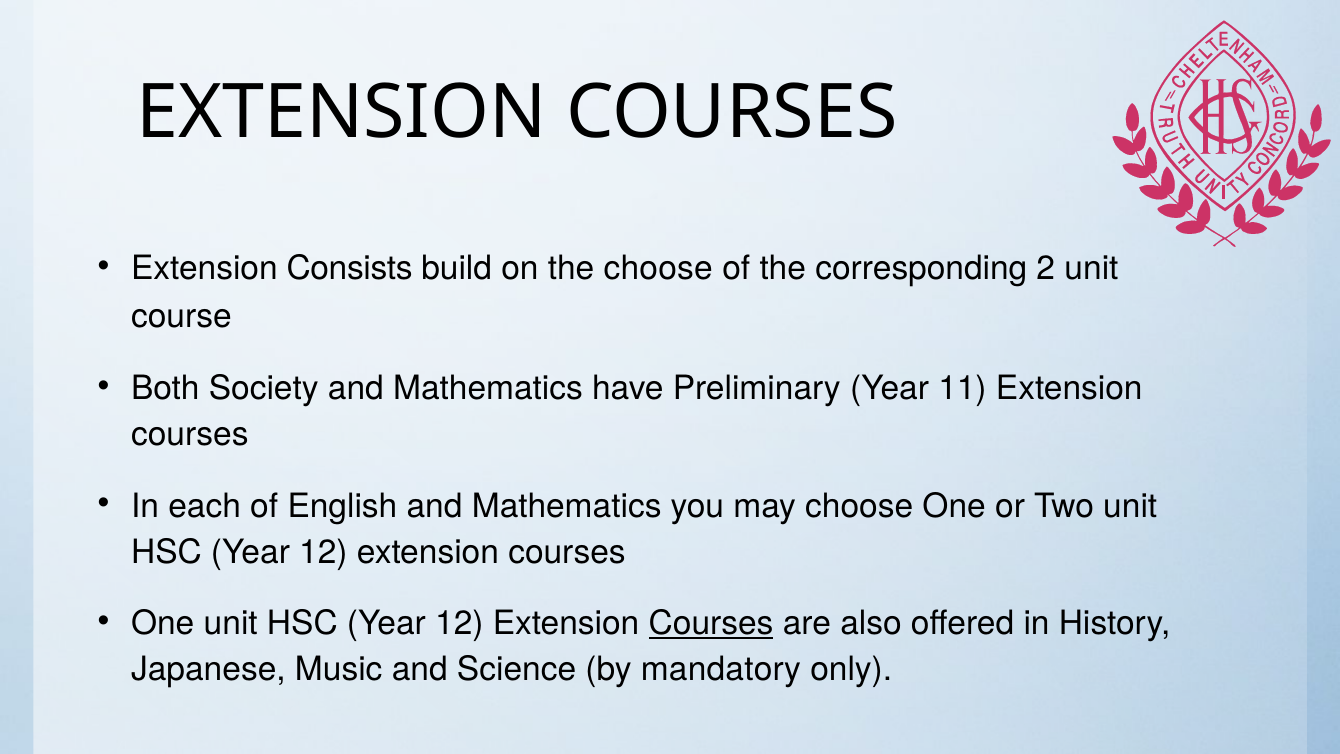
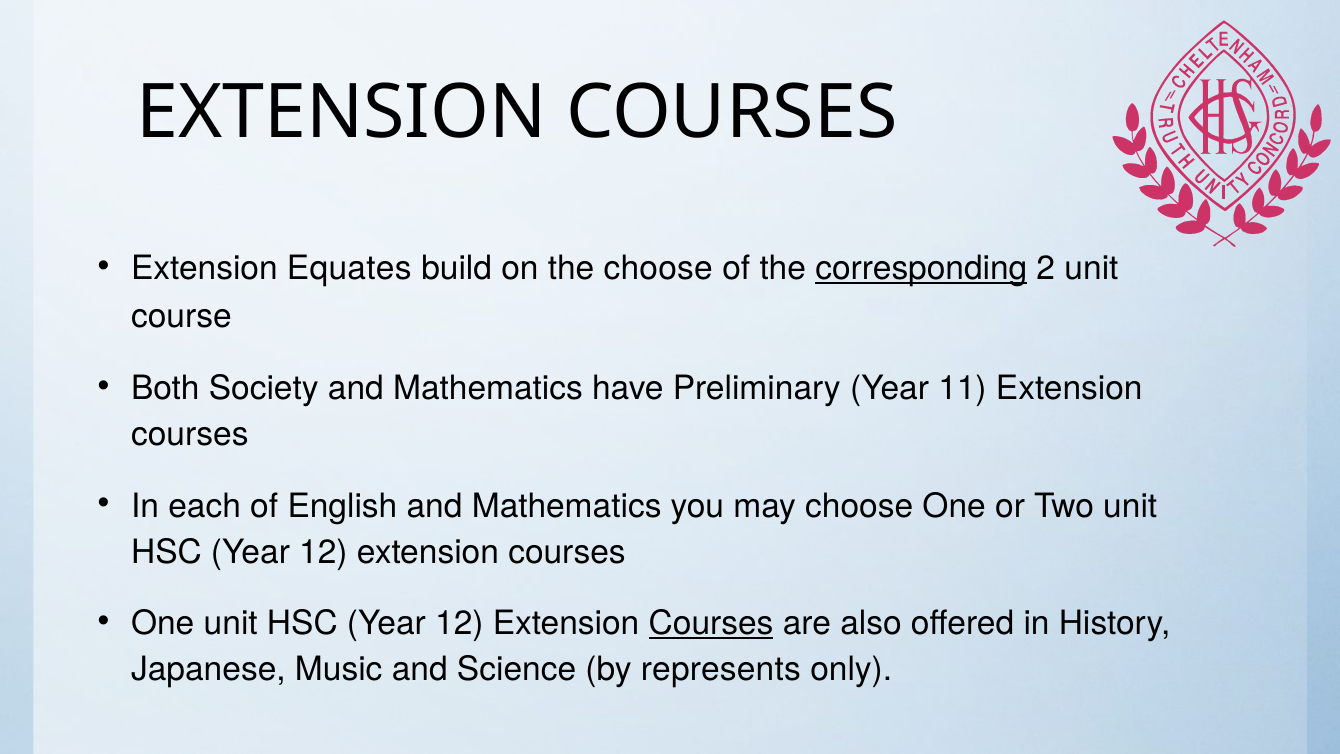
Consists: Consists -> Equates
corresponding underline: none -> present
mandatory: mandatory -> represents
